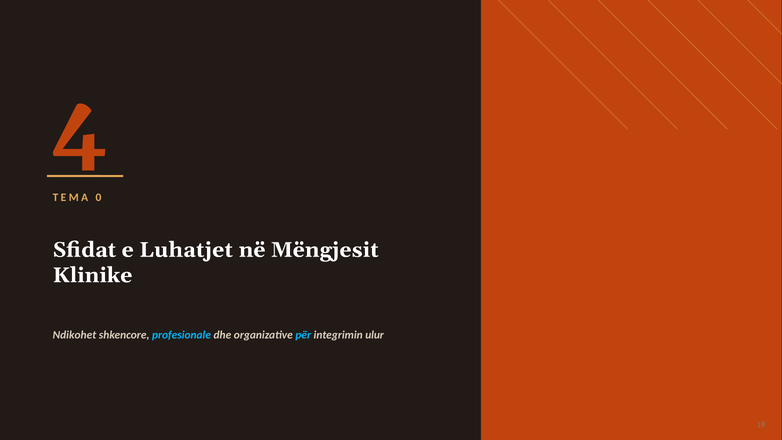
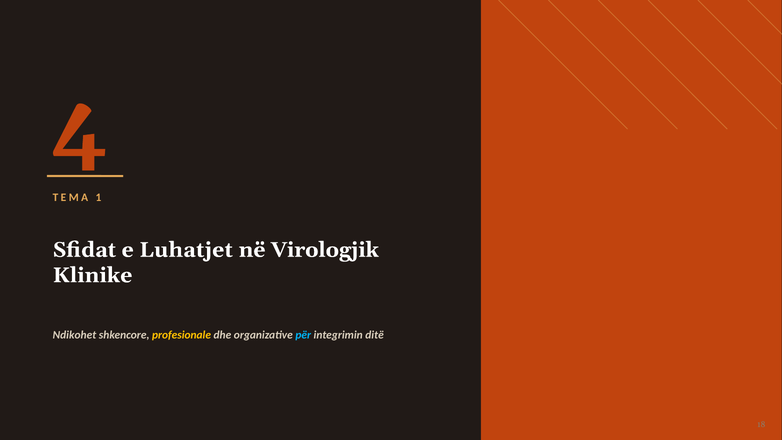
0: 0 -> 1
Mëngjesit: Mëngjesit -> Virologjik
profesionale colour: light blue -> yellow
ulur: ulur -> ditë
